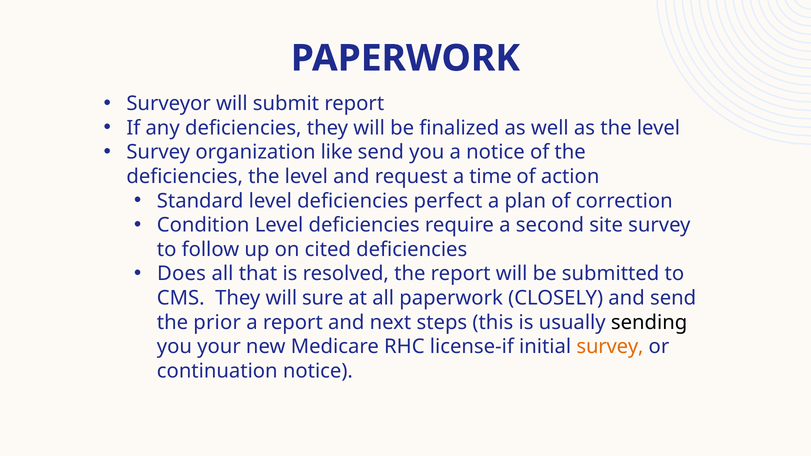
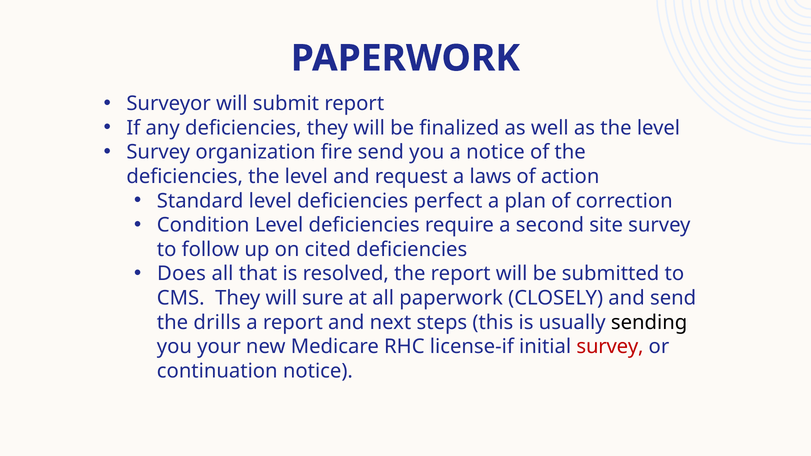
like: like -> fire
time: time -> laws
prior: prior -> drills
survey at (610, 347) colour: orange -> red
